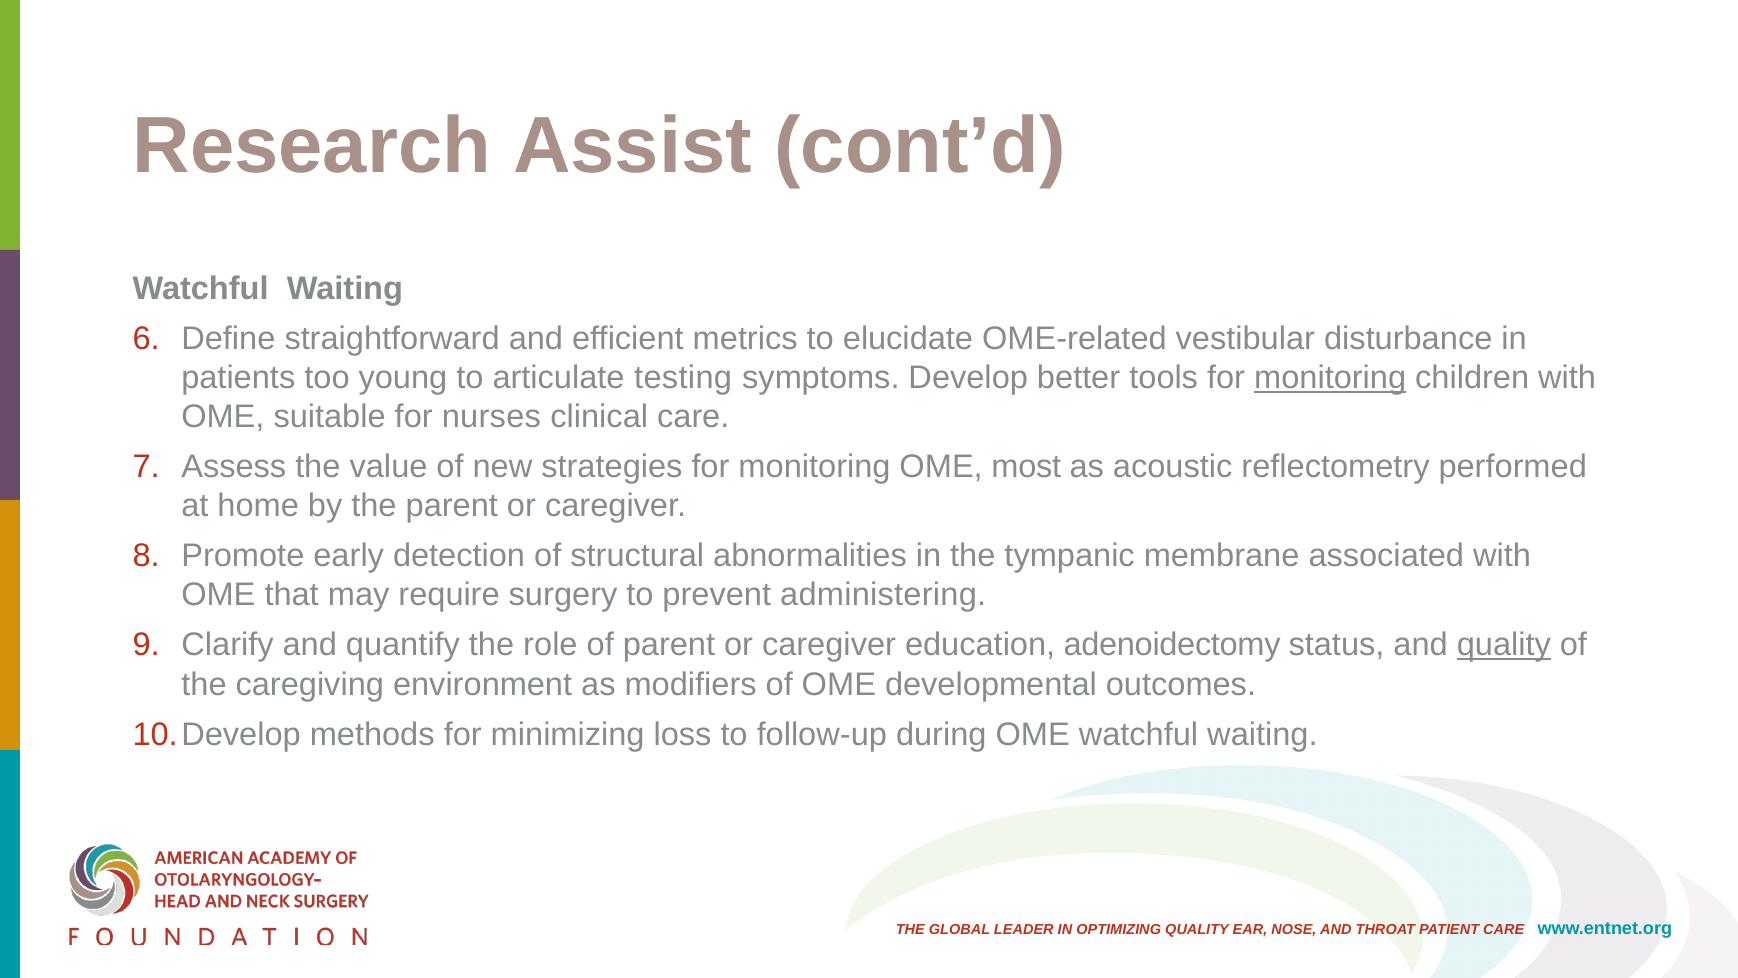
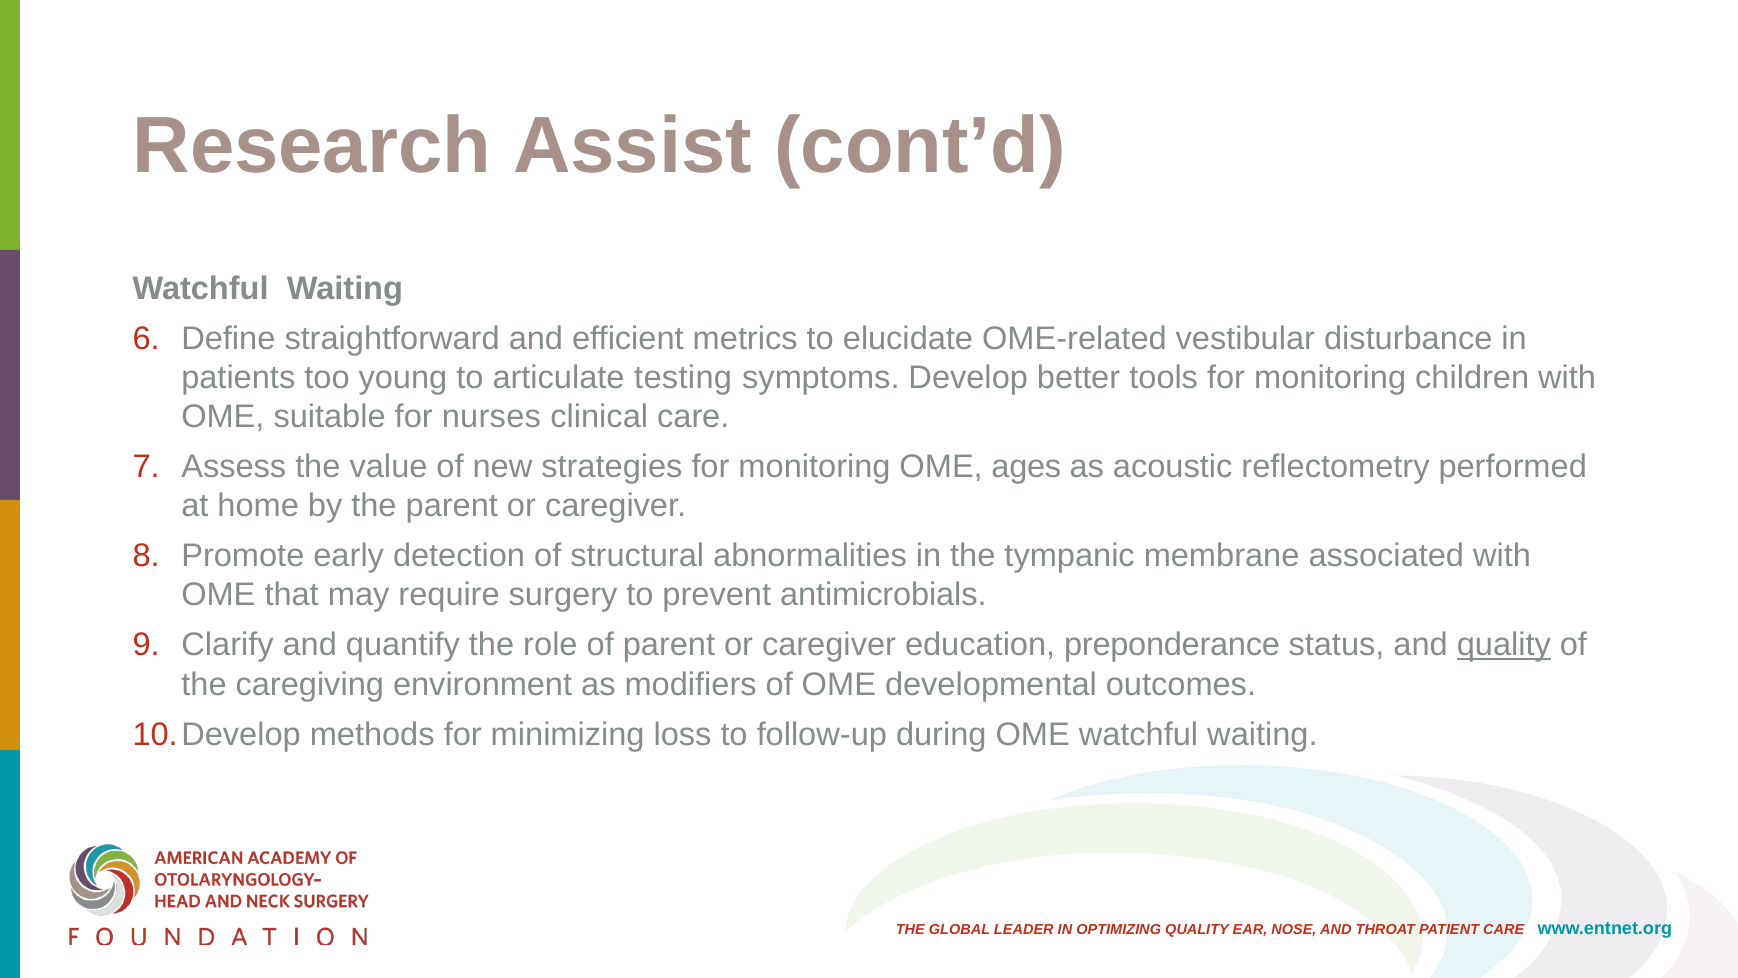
monitoring at (1330, 378) underline: present -> none
most: most -> ages
administering: administering -> antimicrobials
adenoidectomy: adenoidectomy -> preponderance
